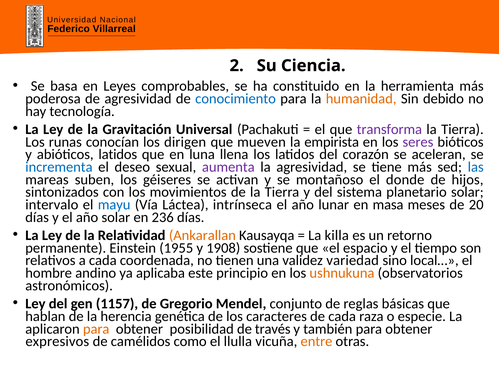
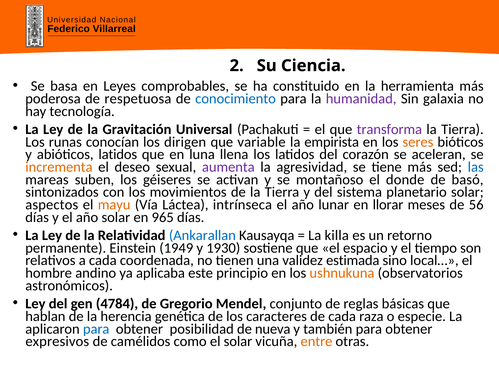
de agresividad: agresividad -> respetuosa
humanidad colour: orange -> purple
debido: debido -> galaxia
mueven: mueven -> variable
seres colour: purple -> orange
incrementa colour: blue -> orange
hijos: hijos -> basó
intervalo: intervalo -> aspectos
mayu colour: blue -> orange
masa: masa -> llorar
20: 20 -> 56
236: 236 -> 965
Ankarallan colour: orange -> blue
1955: 1955 -> 1949
1908: 1908 -> 1930
variedad: variedad -> estimada
1157: 1157 -> 4784
para at (96, 329) colour: orange -> blue
través: través -> nueva
el llulla: llulla -> solar
